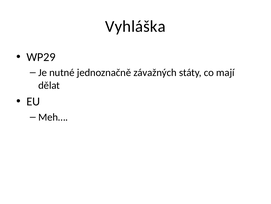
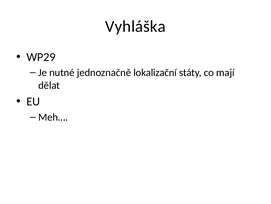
závažných: závažných -> lokalizační
